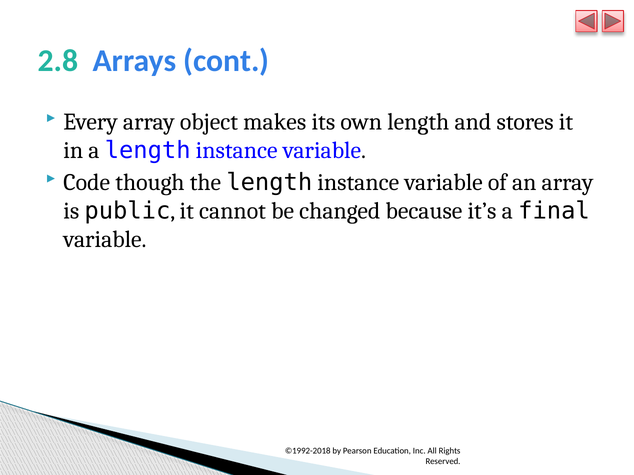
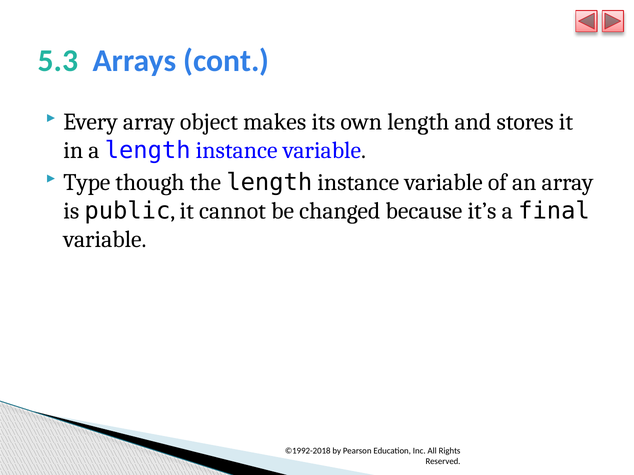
2.8: 2.8 -> 5.3
Code: Code -> Type
